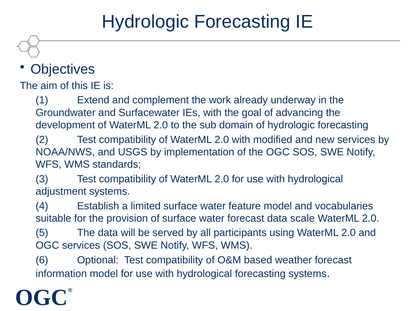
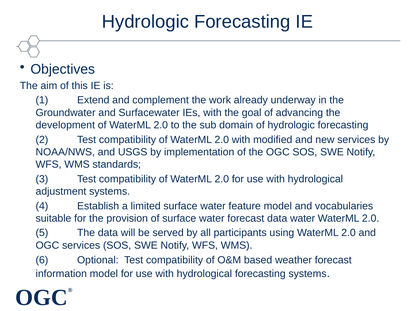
data scale: scale -> water
